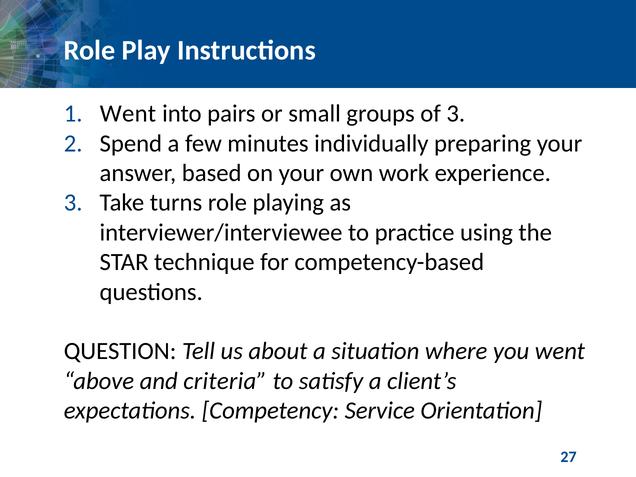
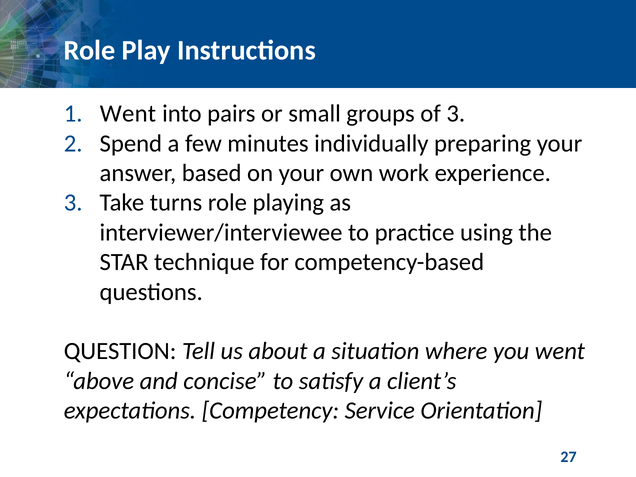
criteria: criteria -> concise
